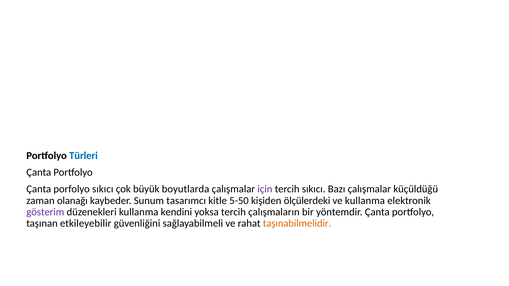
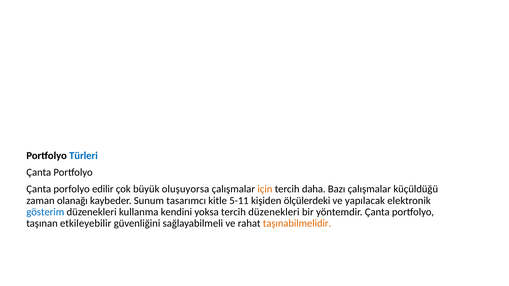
porfolyo sıkıcı: sıkıcı -> edilir
boyutlarda: boyutlarda -> oluşuyorsa
için colour: purple -> orange
tercih sıkıcı: sıkıcı -> daha
5-50: 5-50 -> 5-11
ve kullanma: kullanma -> yapılacak
gösterim colour: purple -> blue
tercih çalışmaların: çalışmaların -> düzenekleri
